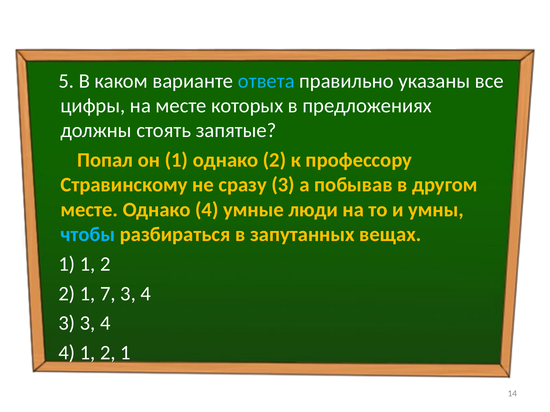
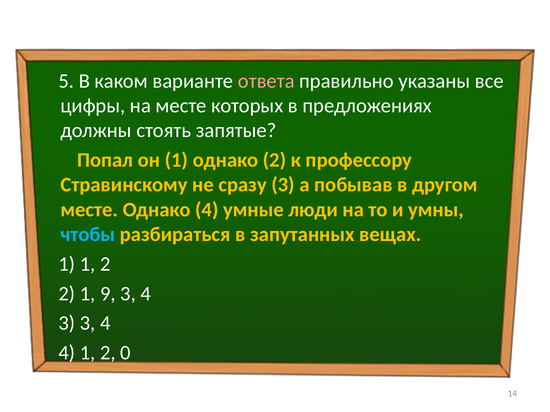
ответа colour: light blue -> pink
7: 7 -> 9
1 2 1: 1 -> 0
